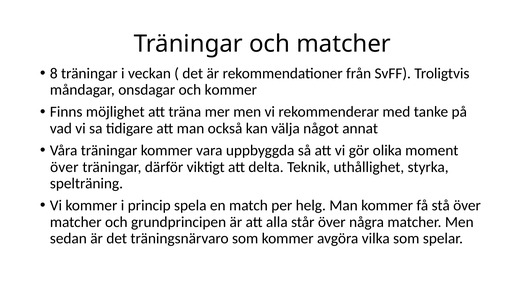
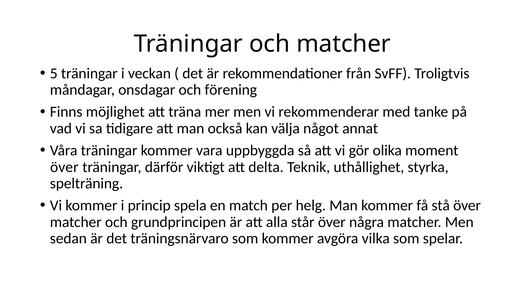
8: 8 -> 5
och kommer: kommer -> förening
